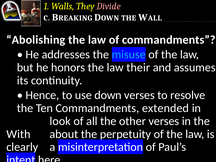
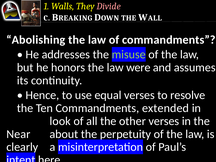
misuse colour: light blue -> light green
their: their -> were
down: down -> equal
With: With -> Near
